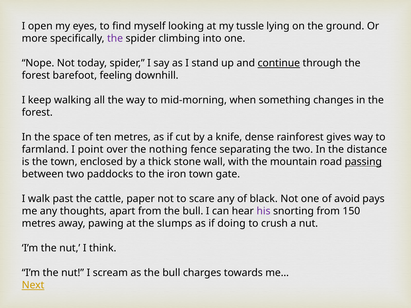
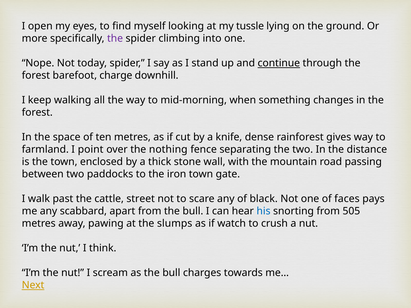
feeling: feeling -> charge
passing underline: present -> none
paper: paper -> street
avoid: avoid -> faces
thoughts: thoughts -> scabbard
his colour: purple -> blue
150: 150 -> 505
doing: doing -> watch
